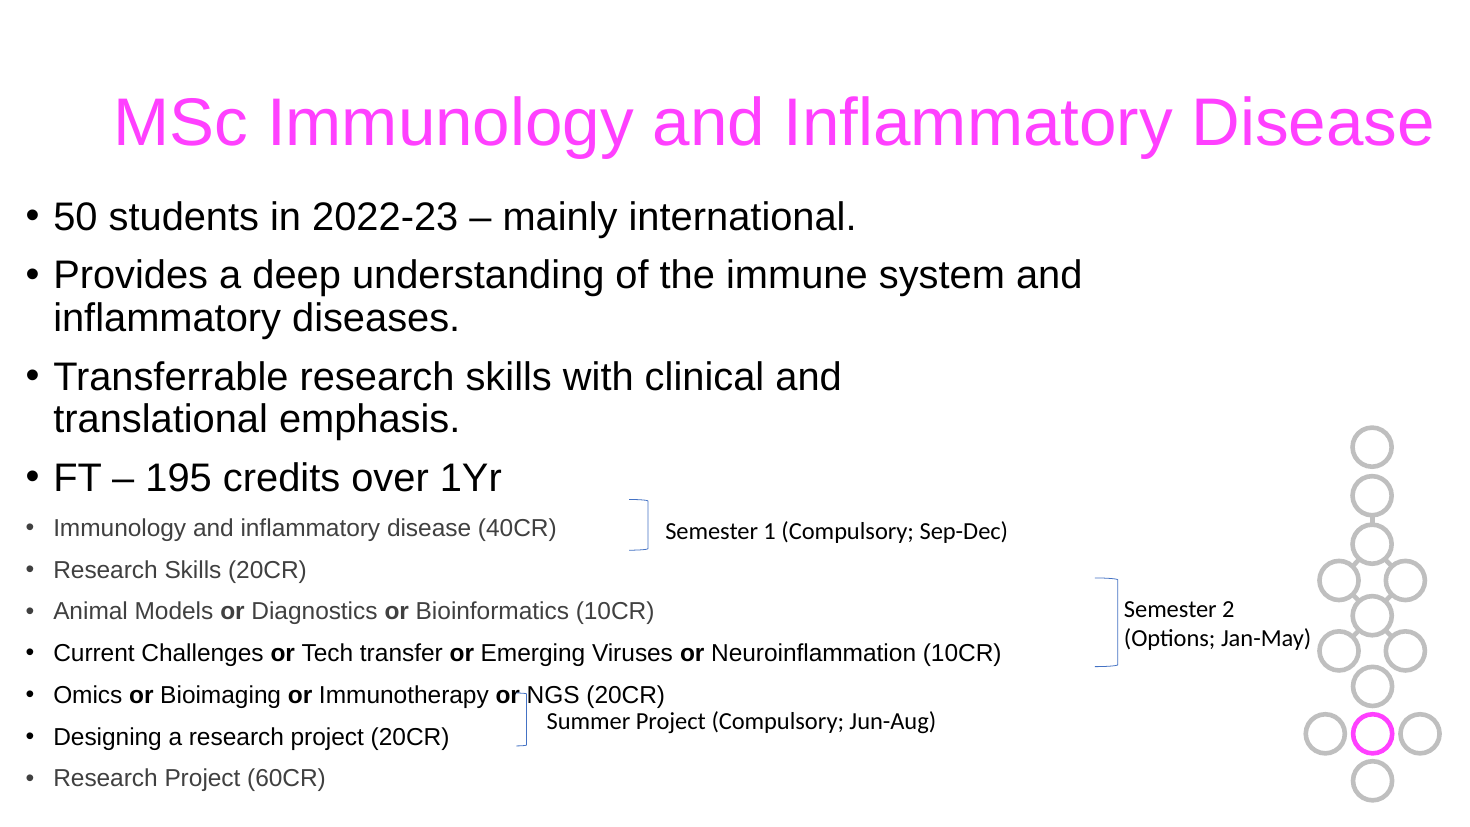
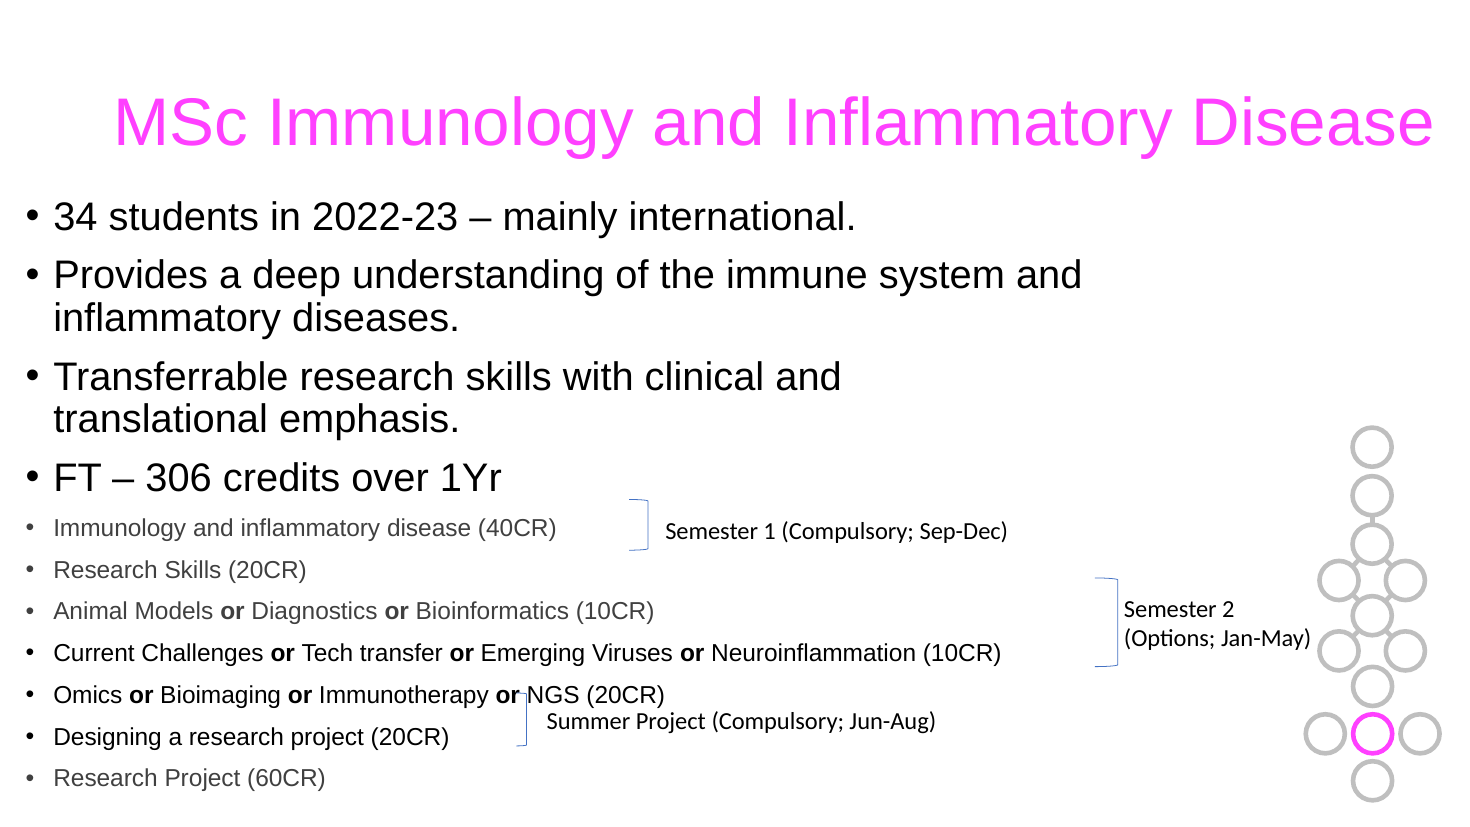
50: 50 -> 34
195: 195 -> 306
